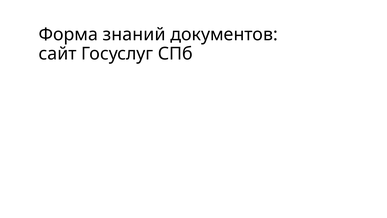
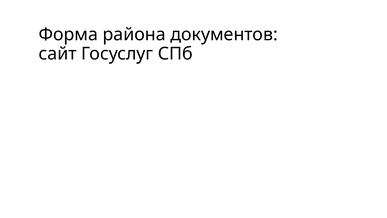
знаний: знаний -> района
